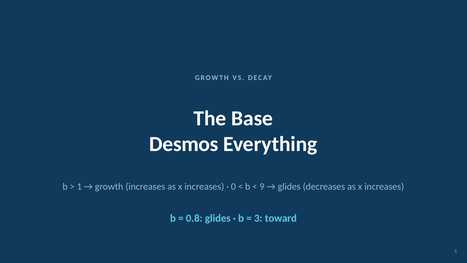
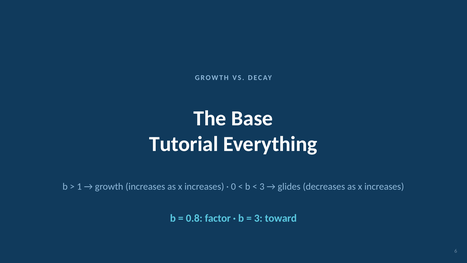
Desmos: Desmos -> Tutorial
9 at (262, 186): 9 -> 3
0.8 glides: glides -> factor
